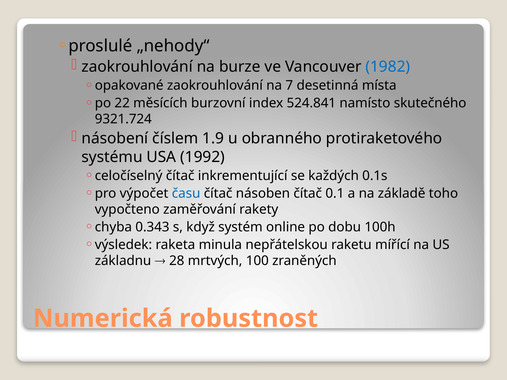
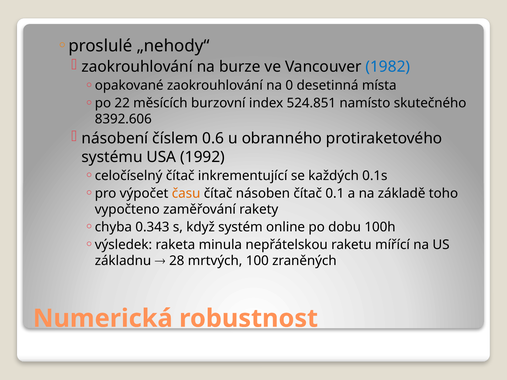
7: 7 -> 0
524.841: 524.841 -> 524.851
9321.724: 9321.724 -> 8392.606
1.9: 1.9 -> 0.6
času colour: blue -> orange
